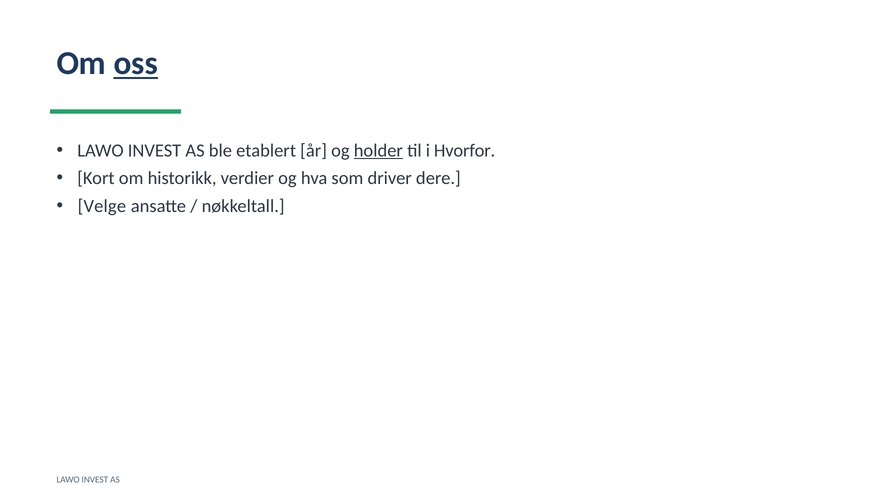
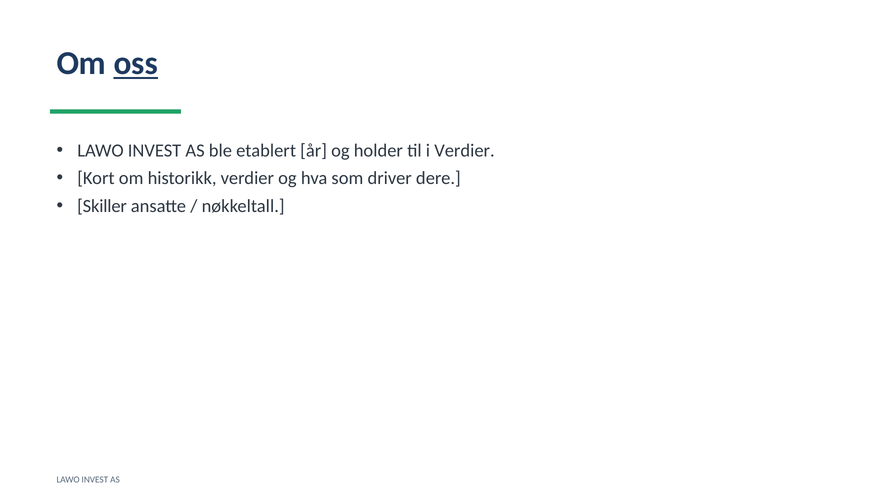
holder underline: present -> none
i Hvorfor: Hvorfor -> Verdier
Velge: Velge -> Skiller
